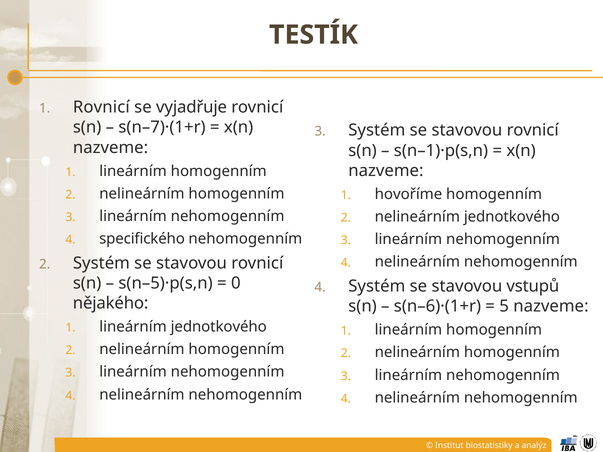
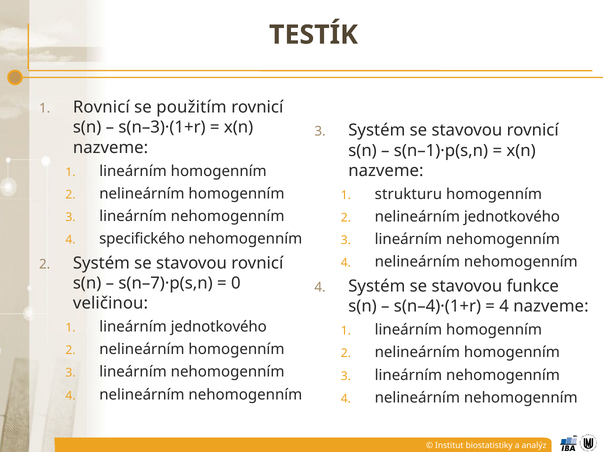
vyjadřuje: vyjadřuje -> použitím
s(n–7)·(1+r: s(n–7)·(1+r -> s(n–3)·(1+r
hovoříme: hovoříme -> strukturu
s(n–5)·p(s,n: s(n–5)·p(s,n -> s(n–7)·p(s,n
vstupů: vstupů -> funkce
nějakého: nějakého -> veličinou
s(n–6)·(1+r: s(n–6)·(1+r -> s(n–4)·(1+r
5 at (504, 306): 5 -> 4
